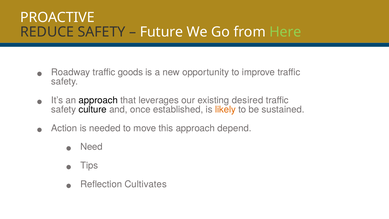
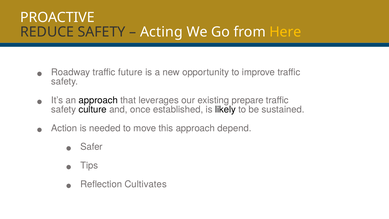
Future: Future -> Acting
Here colour: light green -> yellow
goods: goods -> future
desired: desired -> prepare
likely colour: orange -> black
Need: Need -> Safer
